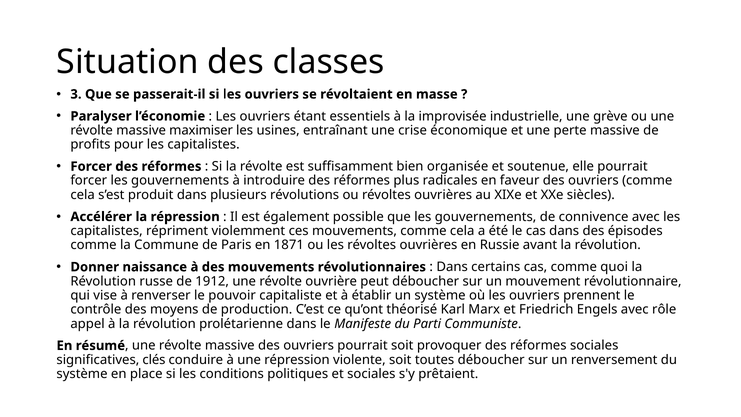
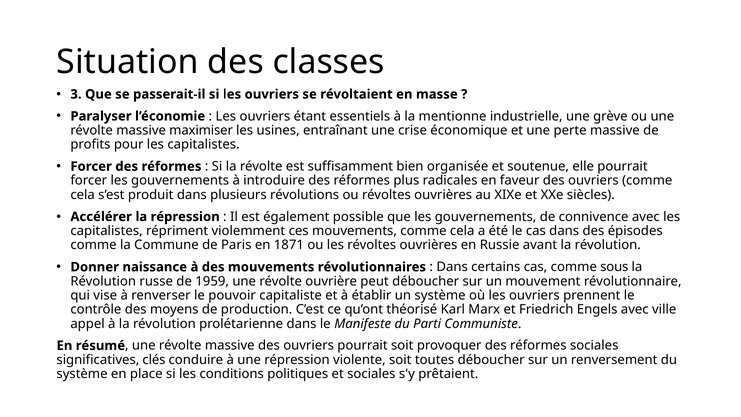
improvisée: improvisée -> mentionne
quoi: quoi -> sous
1912: 1912 -> 1959
rôle: rôle -> ville
